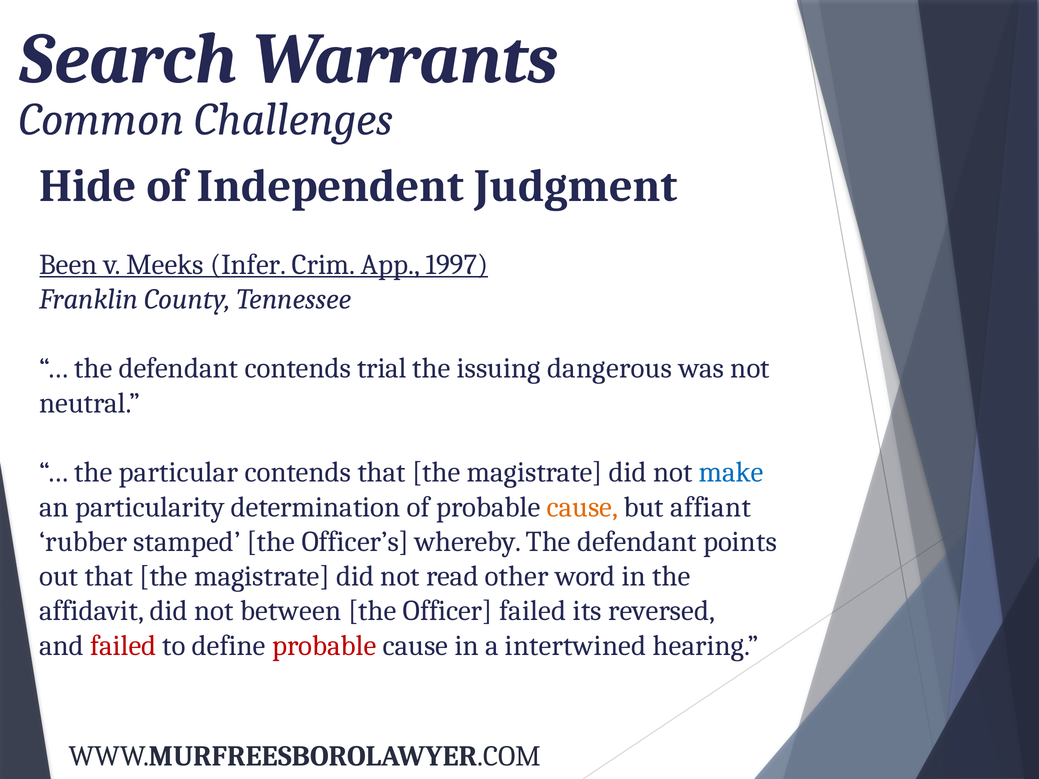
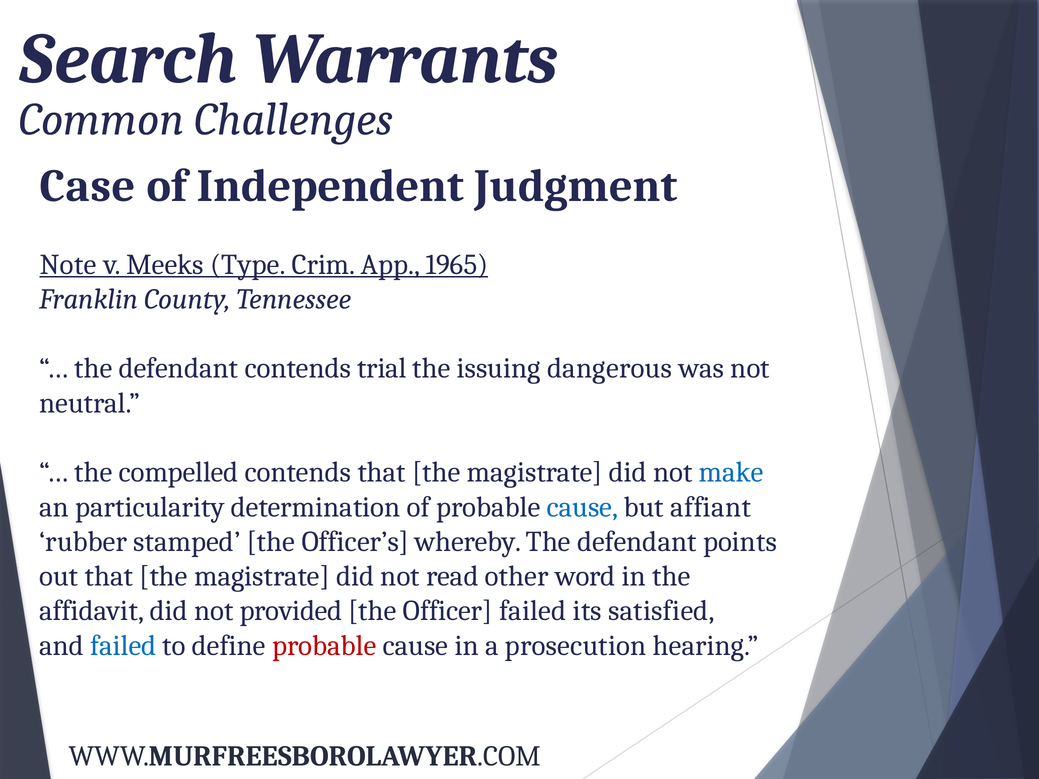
Hide: Hide -> Case
Been: Been -> Note
Infer: Infer -> Type
1997: 1997 -> 1965
particular: particular -> compelled
cause at (582, 507) colour: orange -> blue
between: between -> provided
reversed: reversed -> satisfied
failed at (123, 646) colour: red -> blue
intertwined: intertwined -> prosecution
